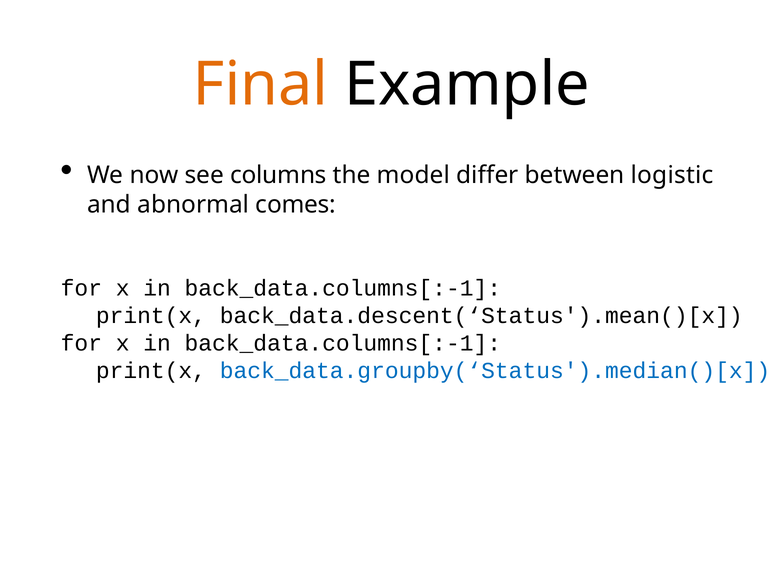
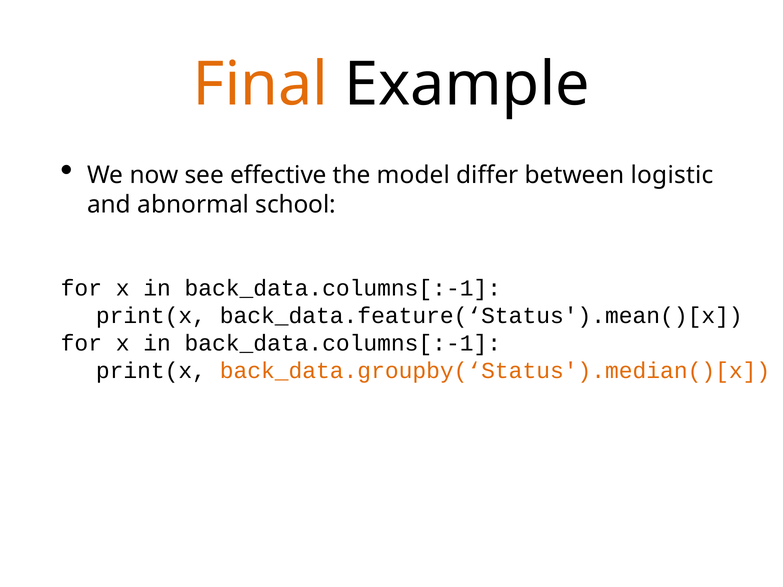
columns: columns -> effective
comes: comes -> school
back_data.descent(‘Status').mean()[x: back_data.descent(‘Status').mean()[x -> back_data.feature(‘Status').mean()[x
back_data.groupby(‘Status').median()[x colour: blue -> orange
